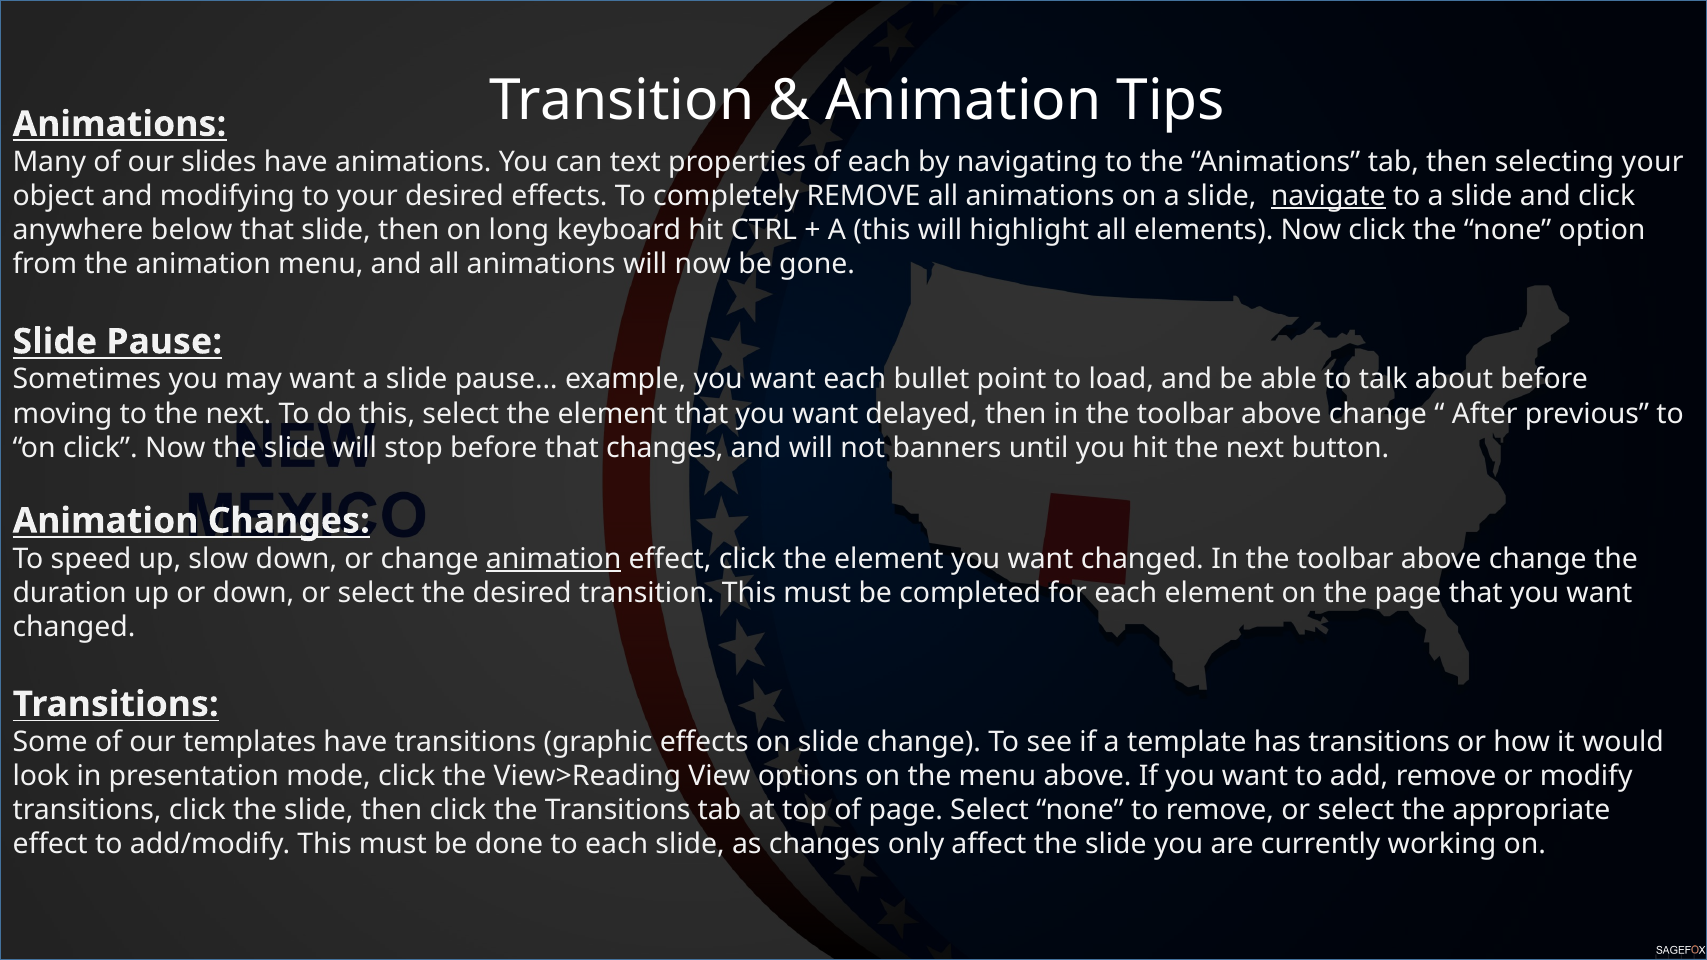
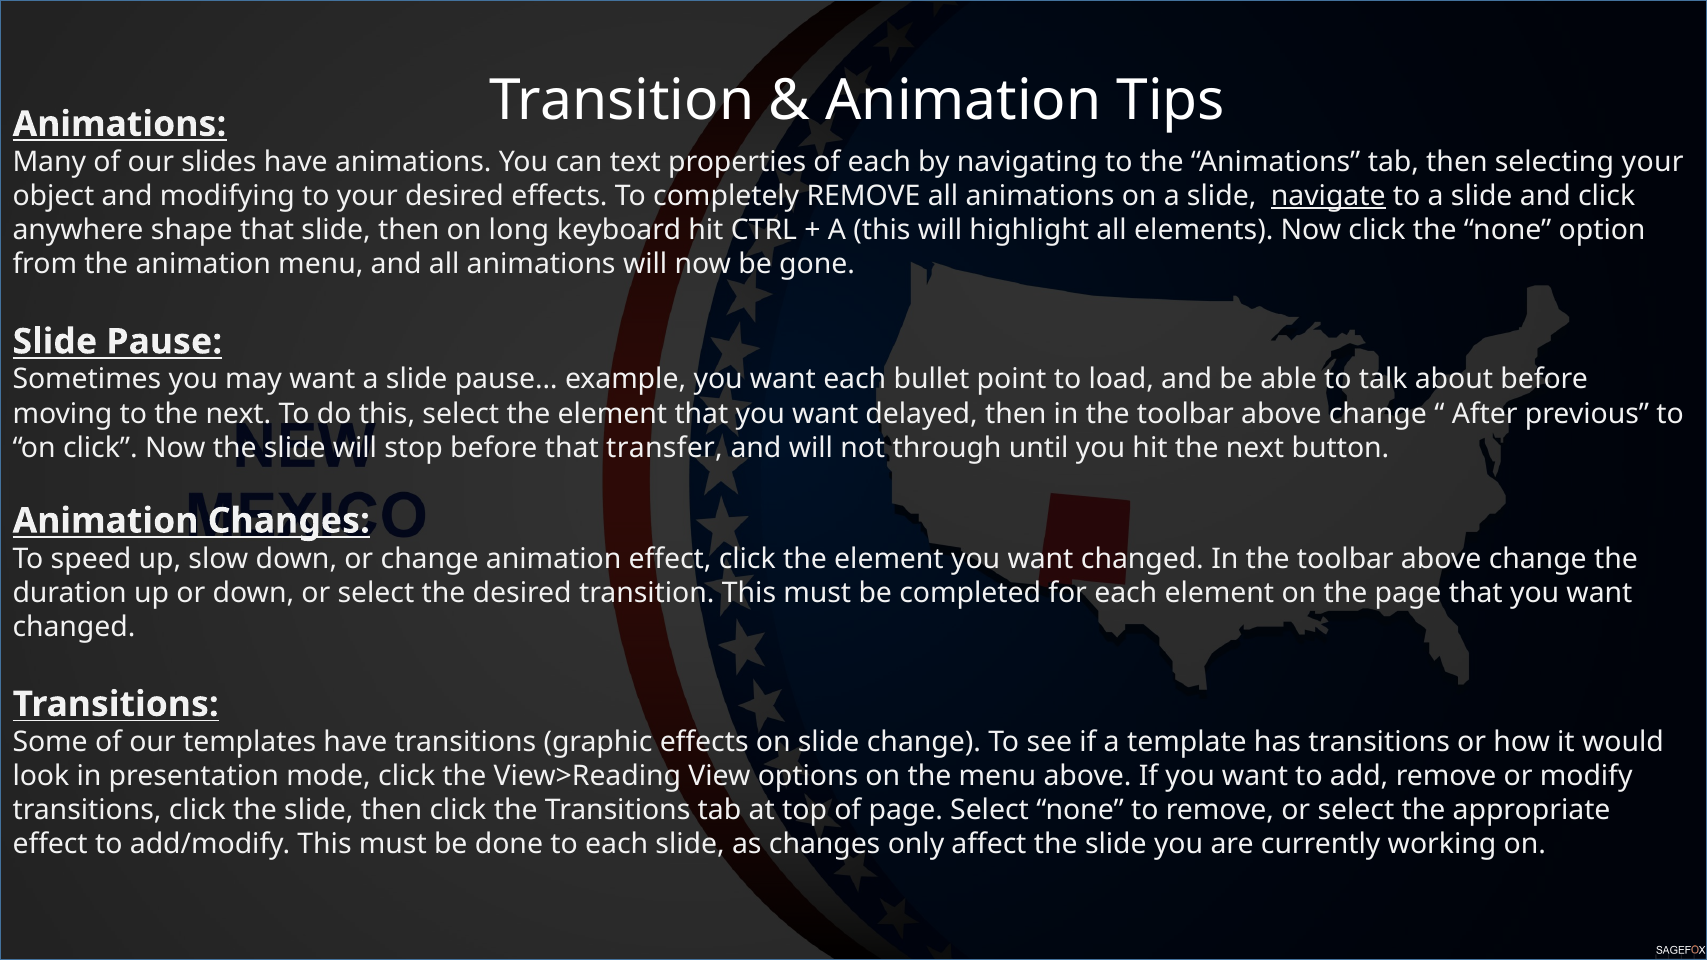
below: below -> shape
that changes: changes -> transfer
banners: banners -> through
animation at (554, 559) underline: present -> none
